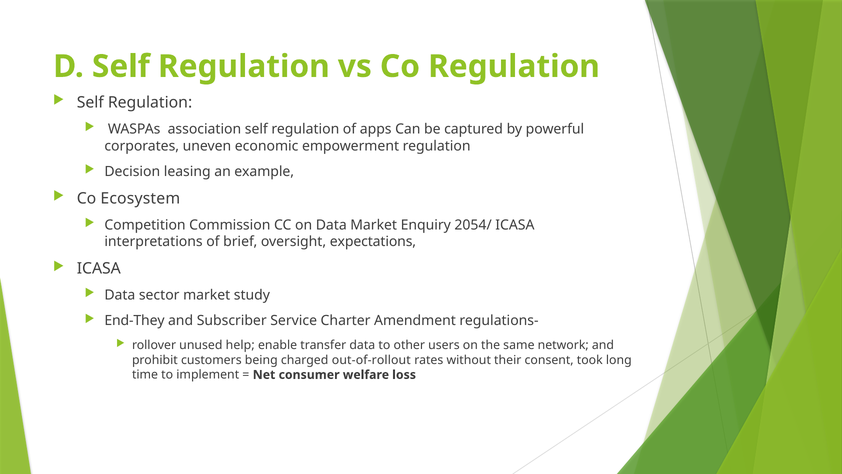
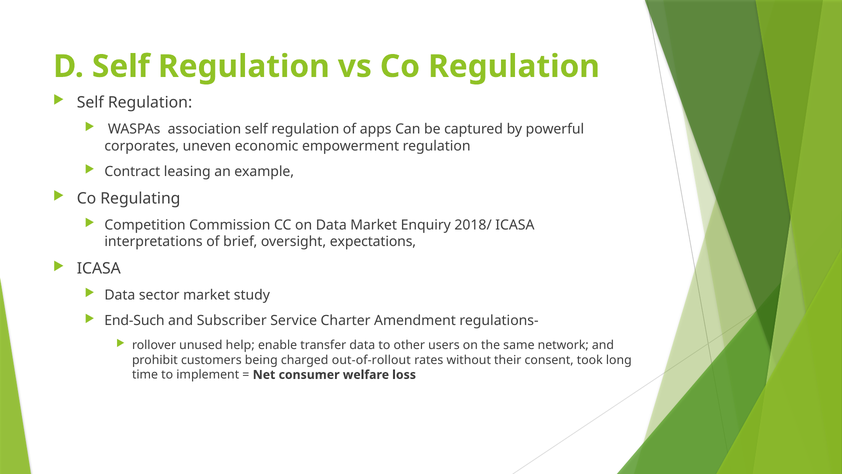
Decision: Decision -> Contract
Ecosystem: Ecosystem -> Regulating
2054/: 2054/ -> 2018/
End-They: End-They -> End-Such
